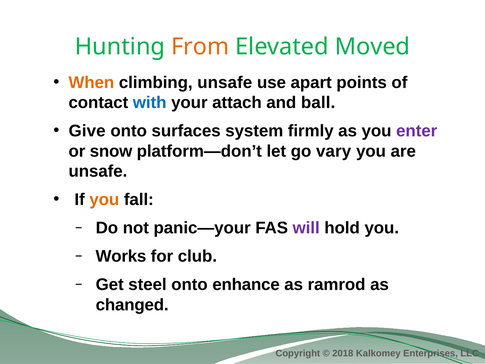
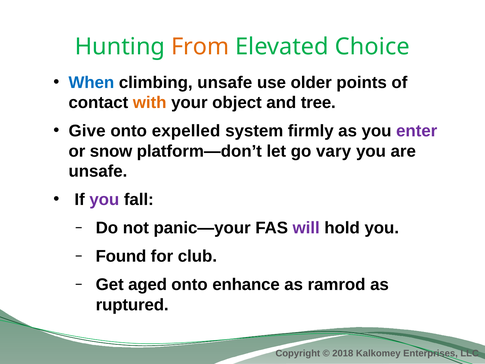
Moved: Moved -> Choice
When colour: orange -> blue
apart: apart -> older
with colour: blue -> orange
attach: attach -> object
ball: ball -> tree
surfaces: surfaces -> expelled
you at (104, 200) colour: orange -> purple
Works: Works -> Found
steel: steel -> aged
changed: changed -> ruptured
